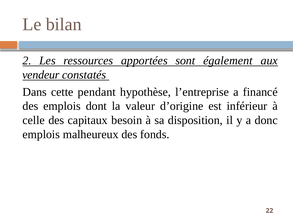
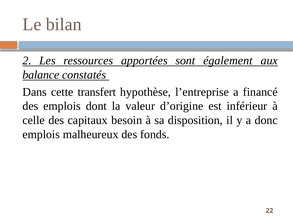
vendeur: vendeur -> balance
pendant: pendant -> transfert
